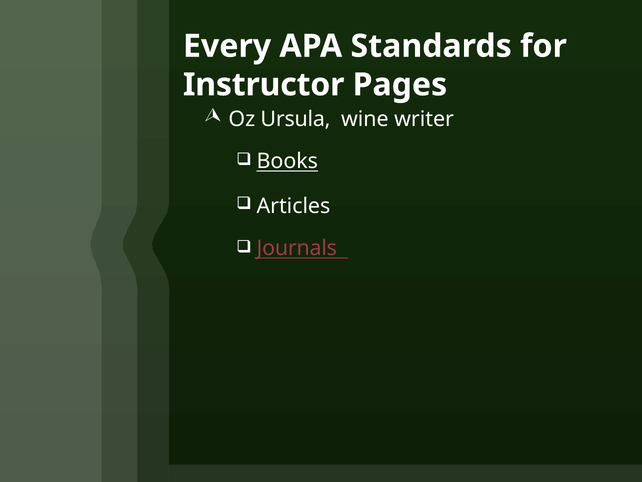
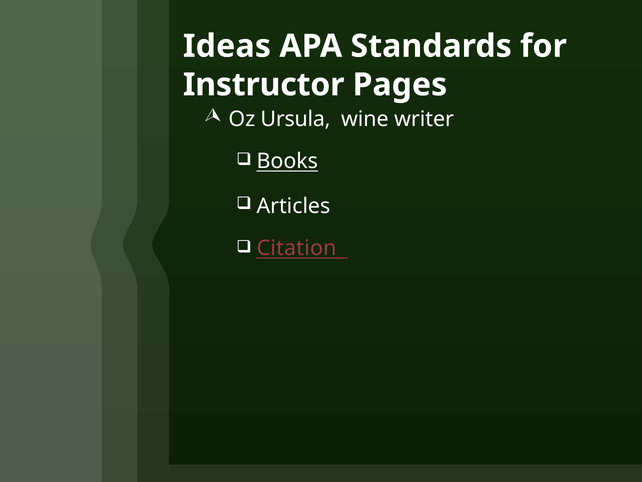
Every: Every -> Ideas
Journals: Journals -> Citation
